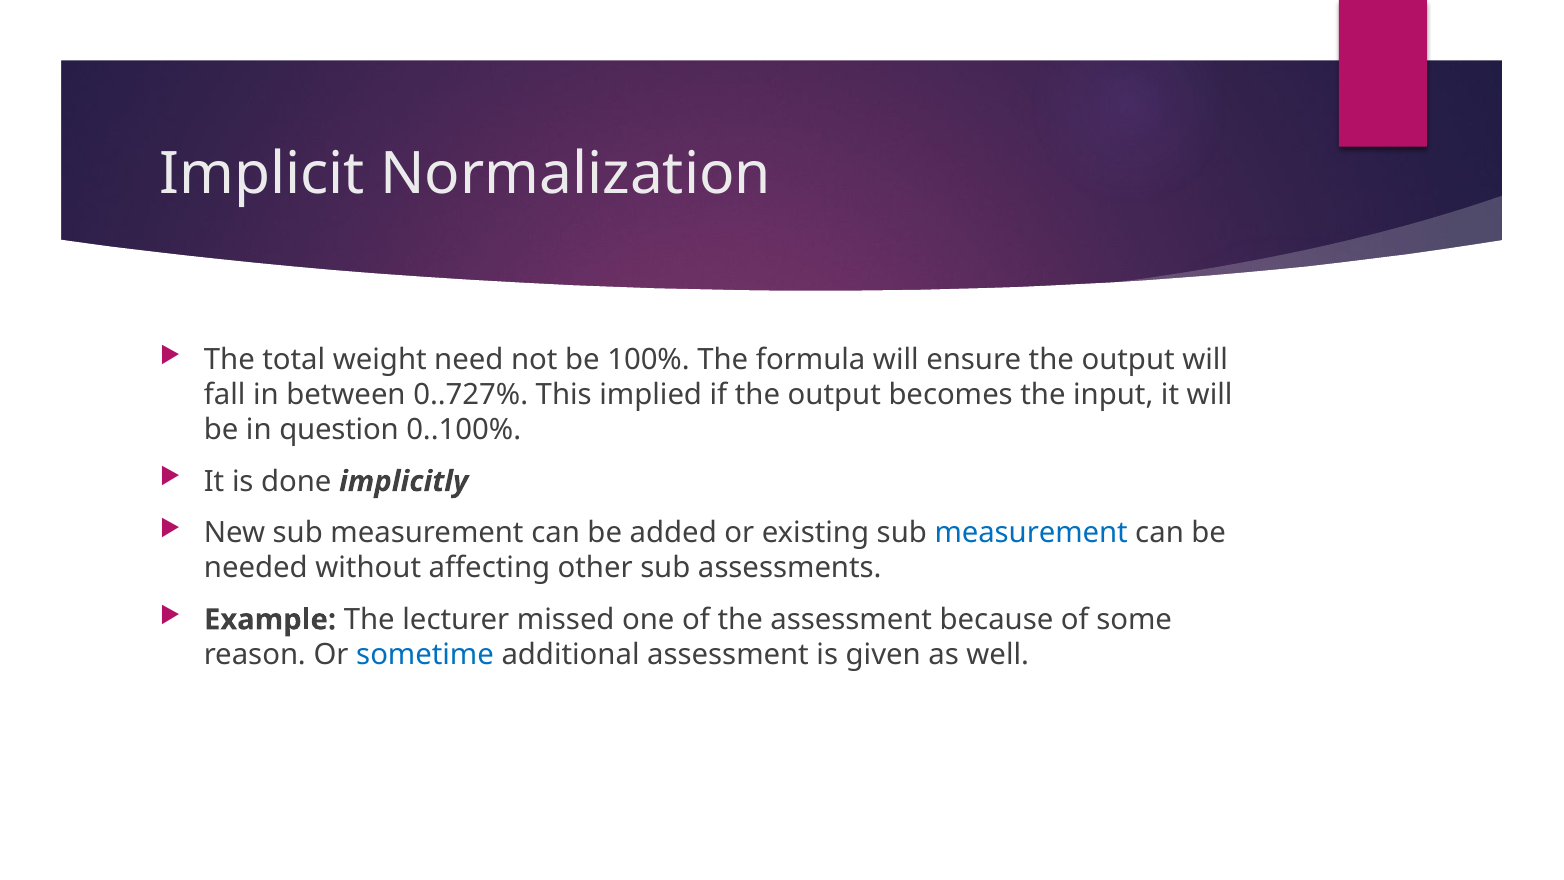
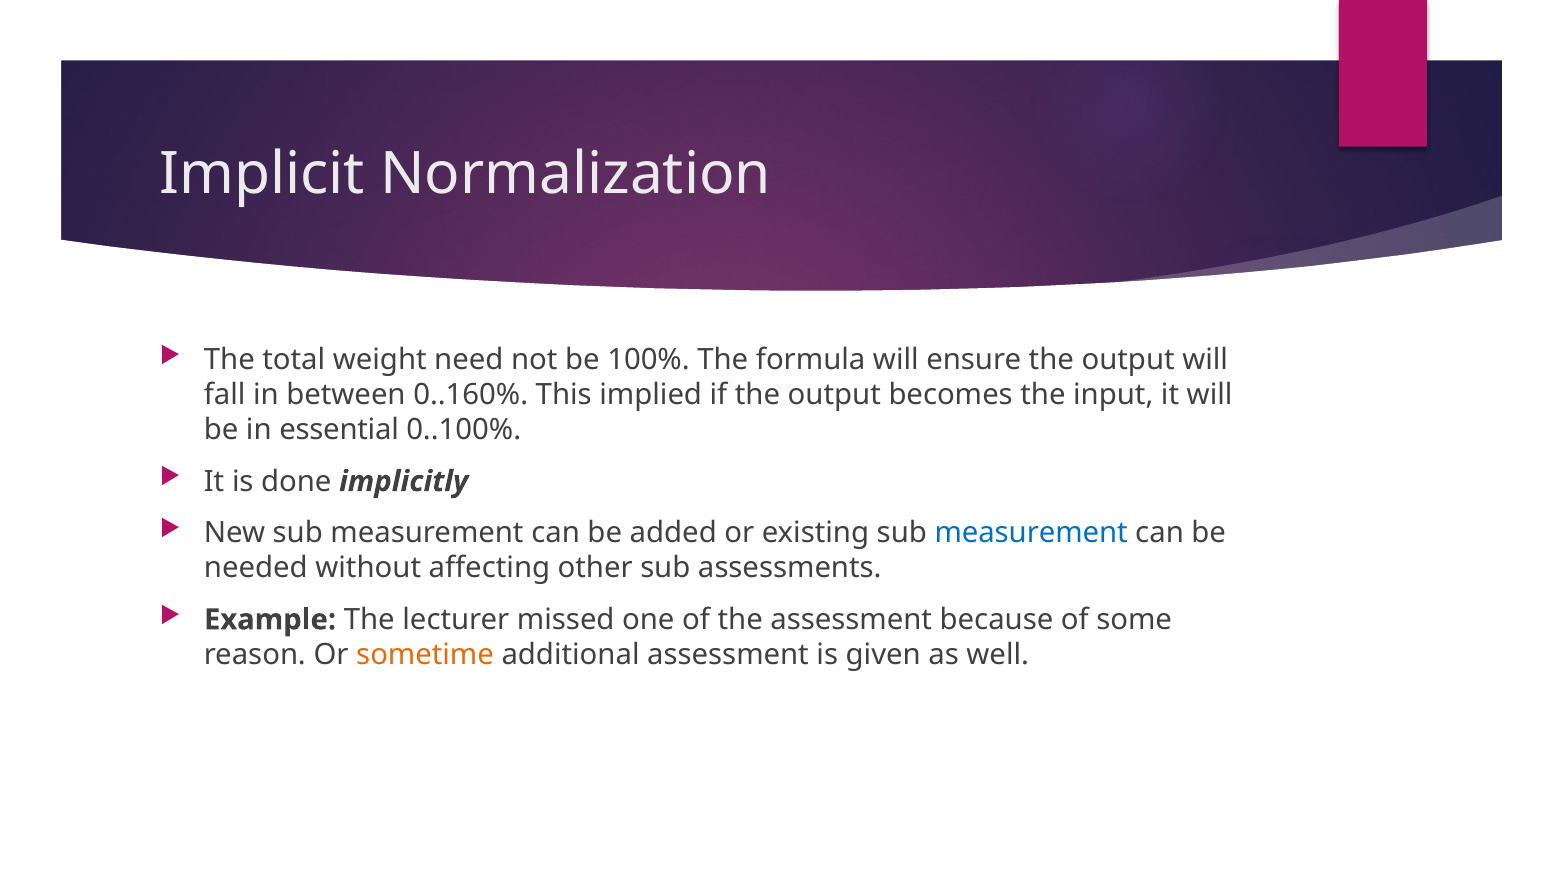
0..727%: 0..727% -> 0..160%
question: question -> essential
sometime colour: blue -> orange
